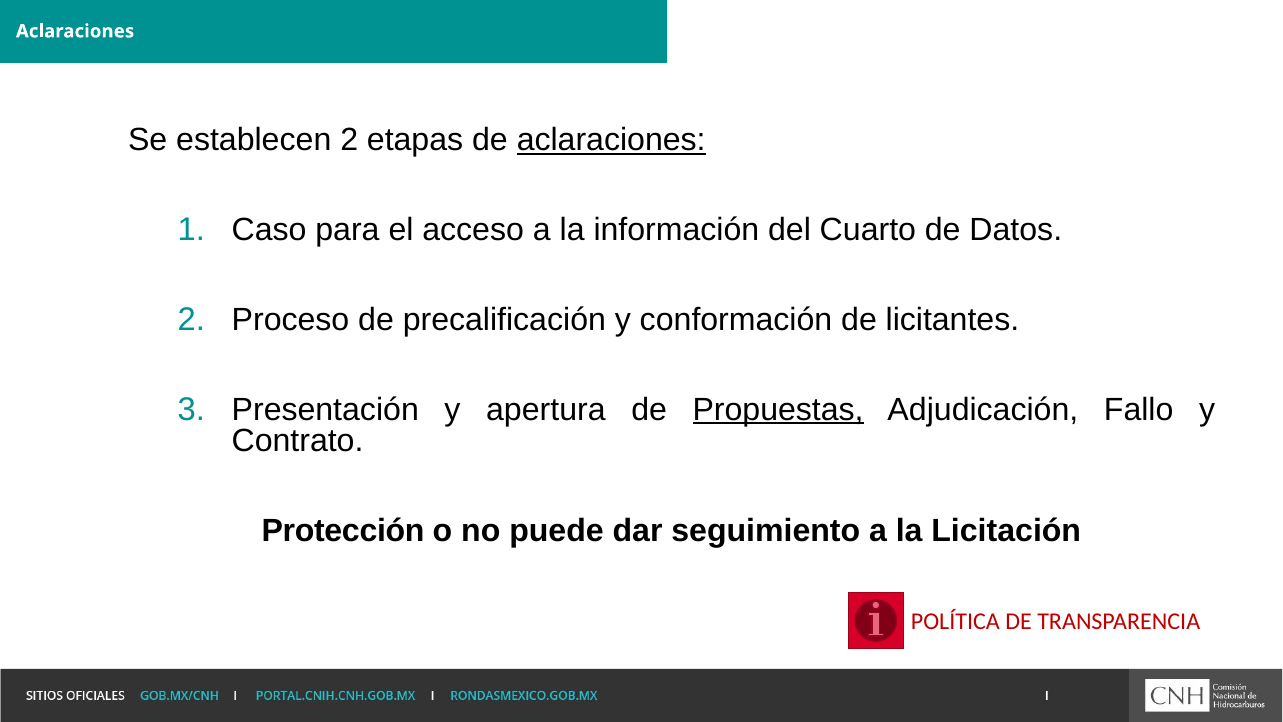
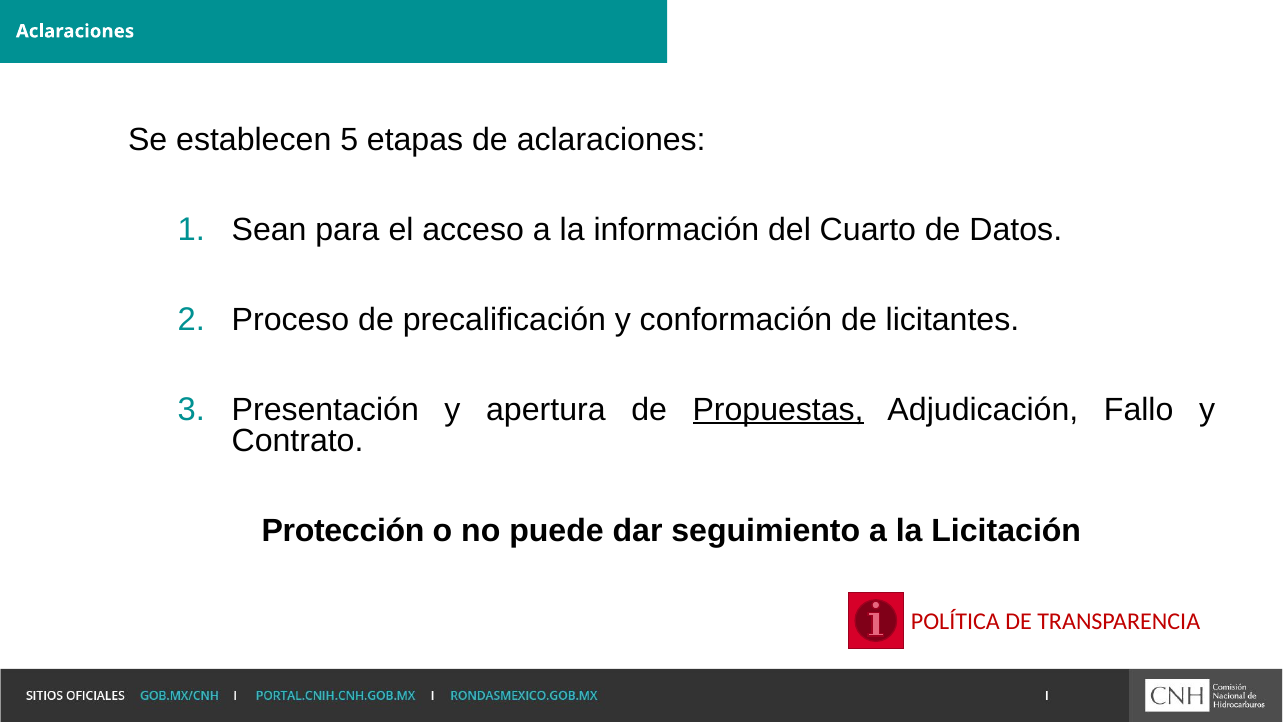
establecen 2: 2 -> 5
aclaraciones at (611, 140) underline: present -> none
Caso: Caso -> Sean
